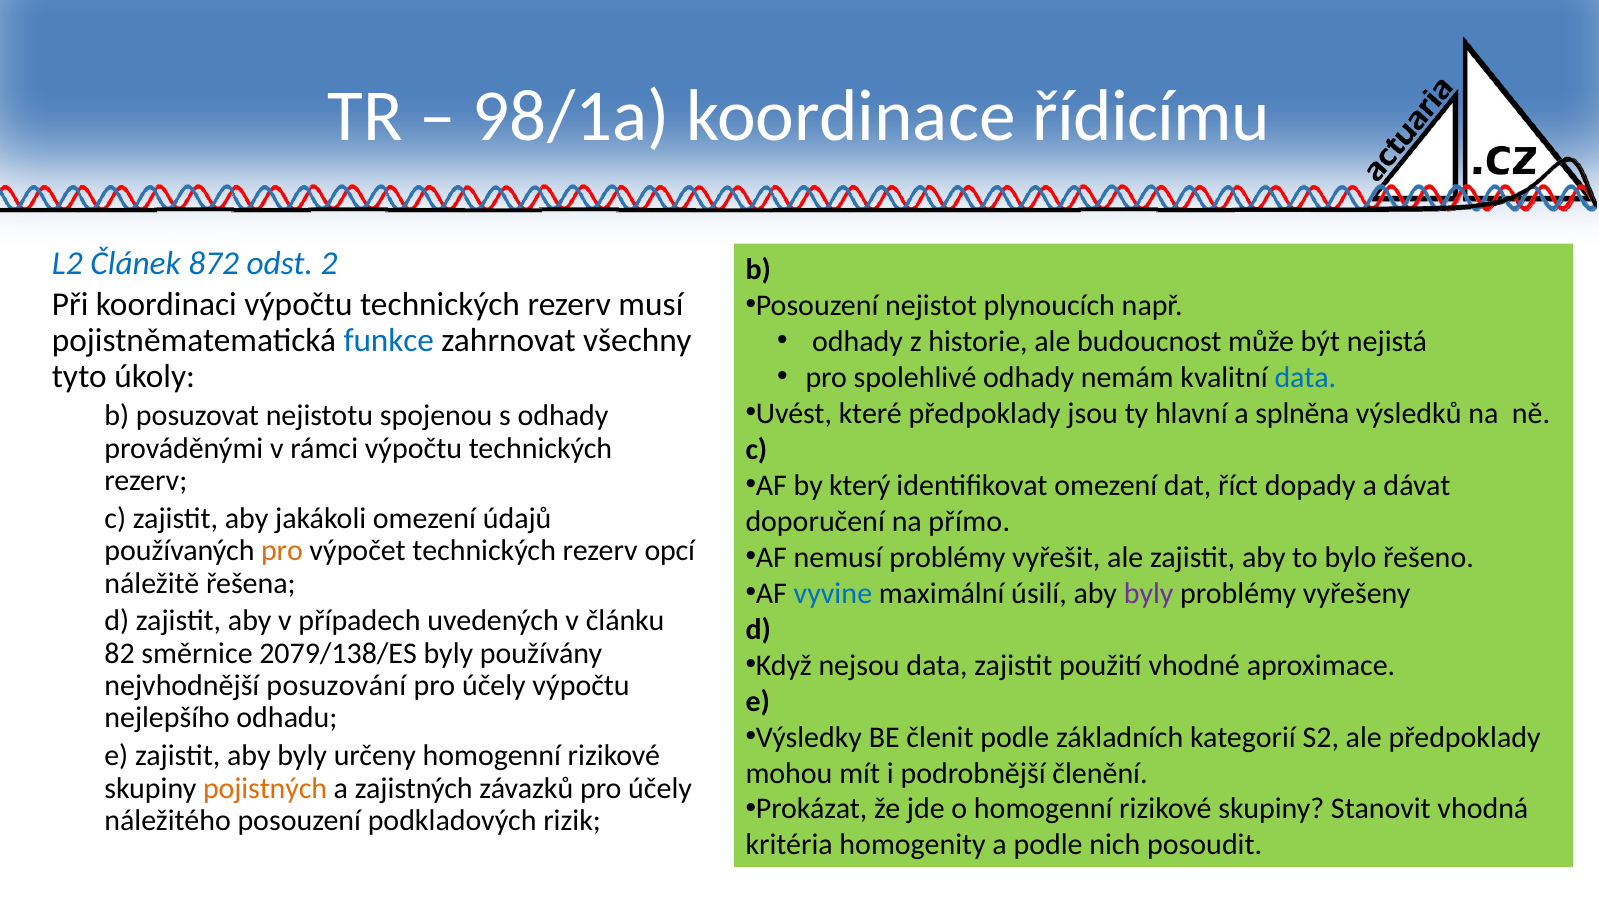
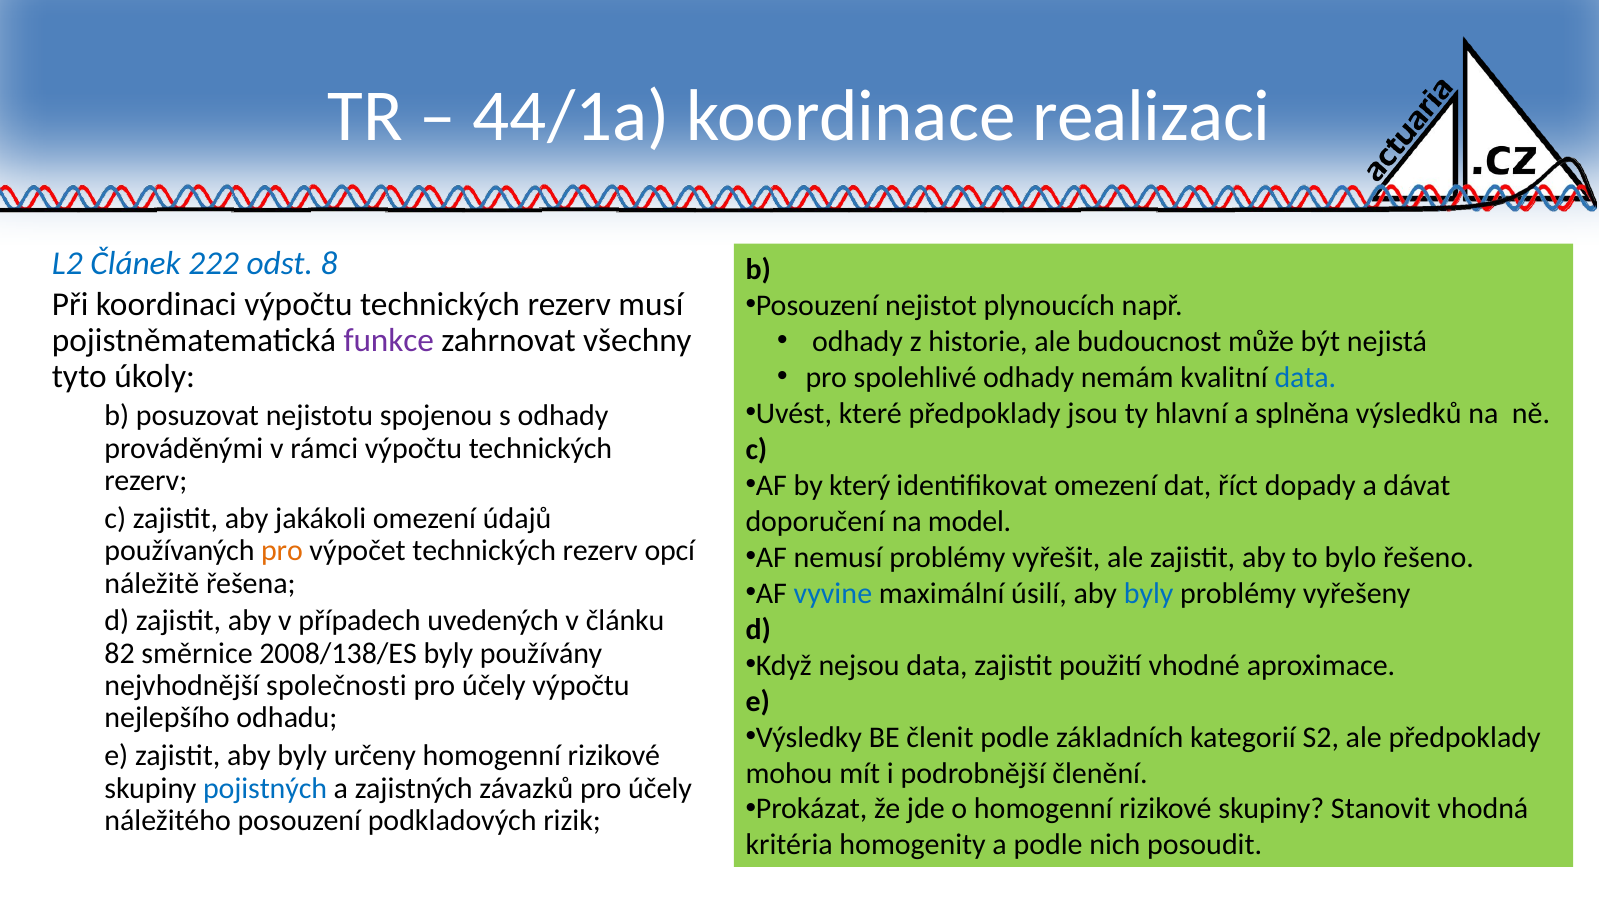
98/1a: 98/1a -> 44/1a
řídicímu: řídicímu -> realizaci
872: 872 -> 222
2: 2 -> 8
funkce colour: blue -> purple
přímo: přímo -> model
byly at (1149, 594) colour: purple -> blue
2079/138/ES: 2079/138/ES -> 2008/138/ES
posuzování: posuzování -> společnosti
pojistných colour: orange -> blue
